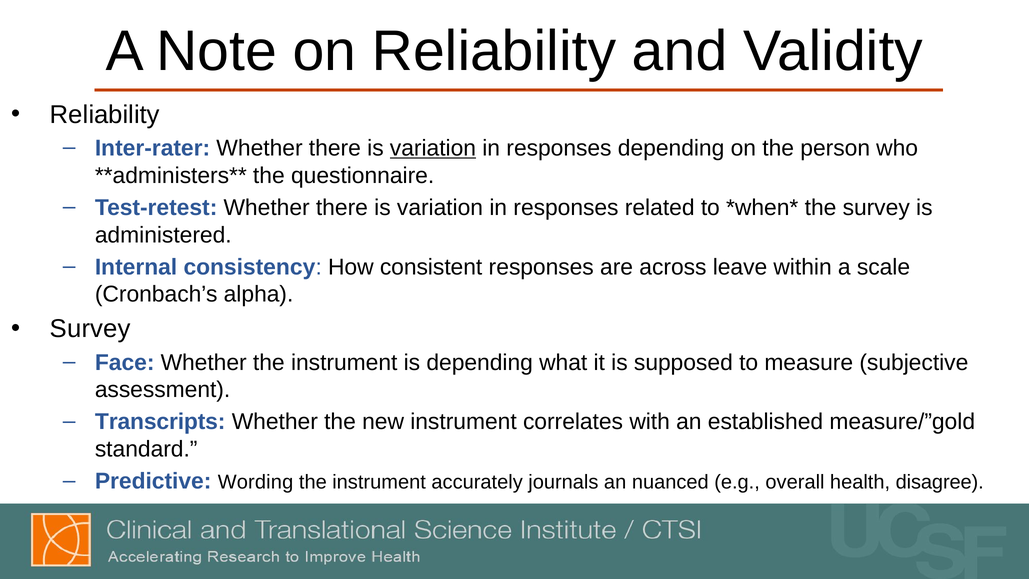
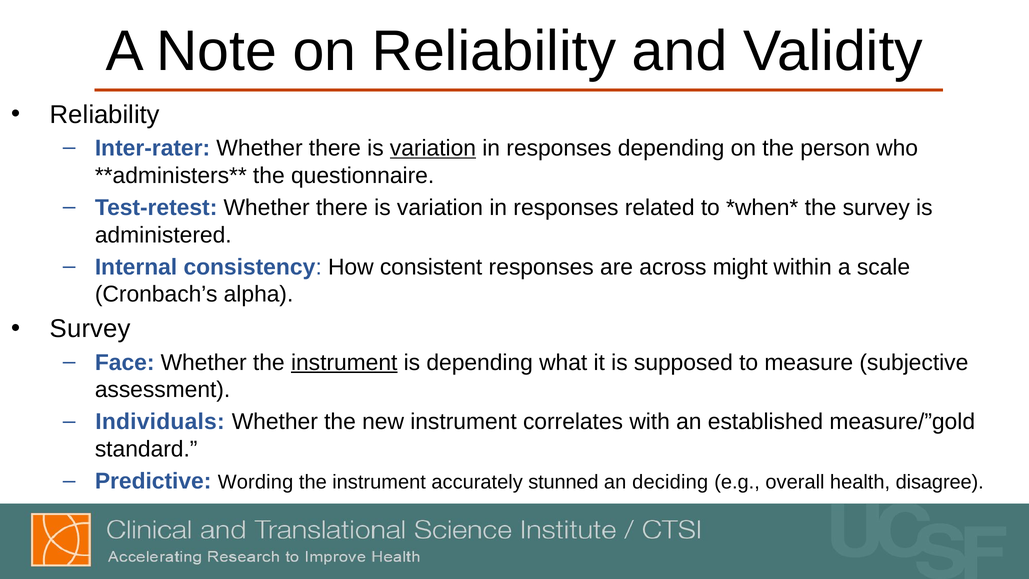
leave: leave -> might
instrument at (344, 362) underline: none -> present
Transcripts: Transcripts -> Individuals
journals: journals -> stunned
nuanced: nuanced -> deciding
